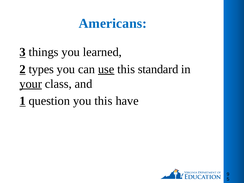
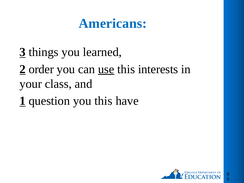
types: types -> order
standard: standard -> interests
your underline: present -> none
